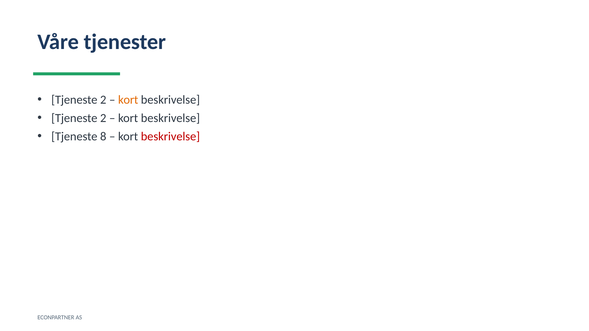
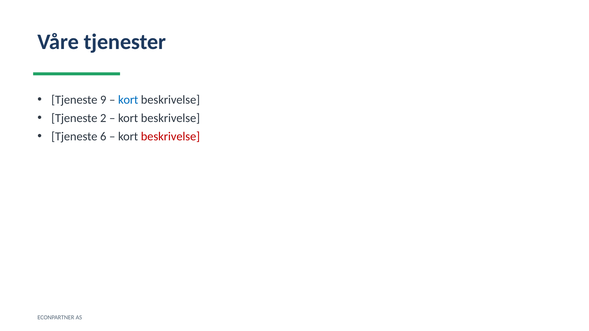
2 at (103, 100): 2 -> 9
kort at (128, 100) colour: orange -> blue
8: 8 -> 6
